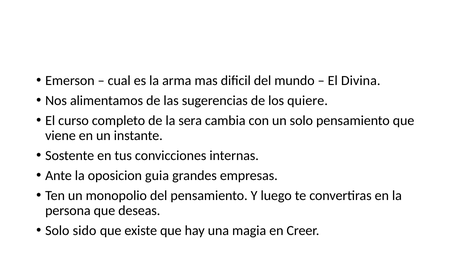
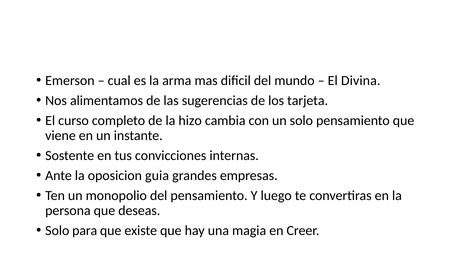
quiere: quiere -> tarjeta
sera: sera -> hizo
sido: sido -> para
